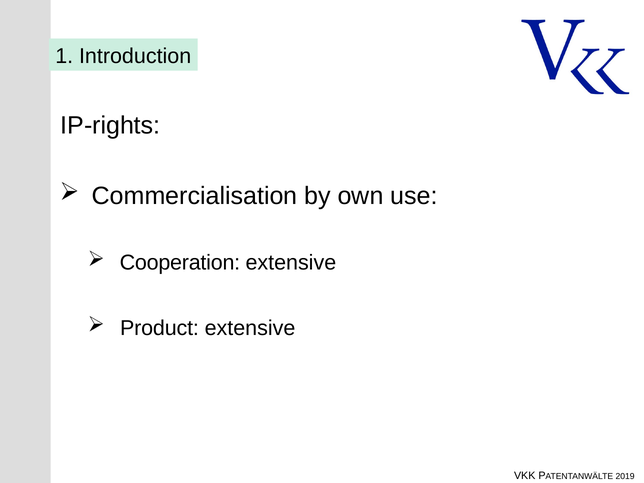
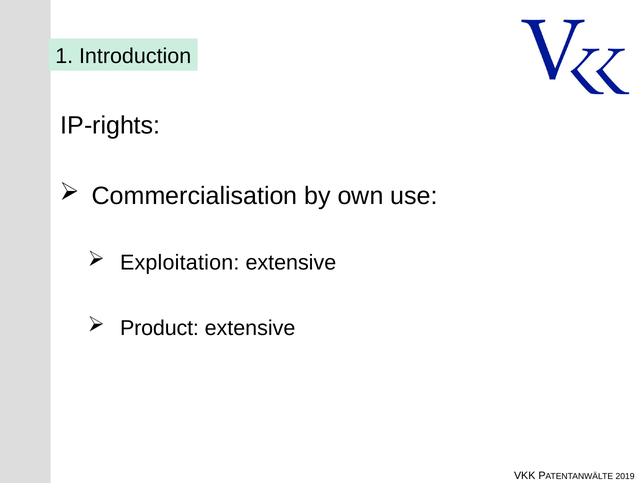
Cooperation: Cooperation -> Exploitation
